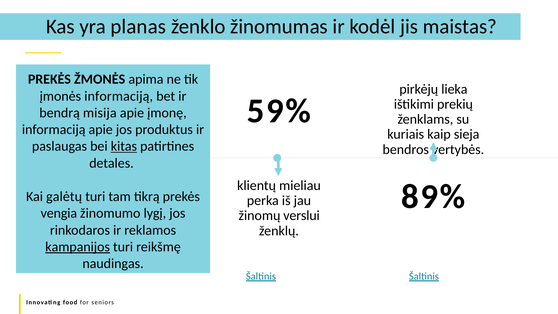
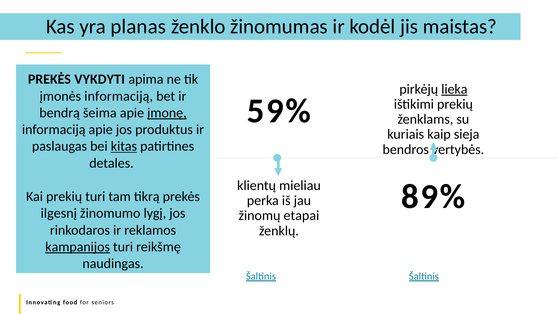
ŽMONĖS: ŽMONĖS -> VYKDYTI
lieka underline: none -> present
misija: misija -> šeima
įmonę underline: none -> present
Kai galėtų: galėtų -> prekių
vengia: vengia -> ilgesnį
verslui: verslui -> etapai
